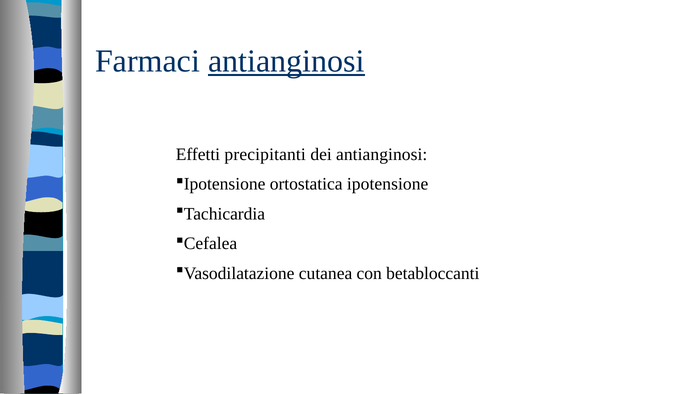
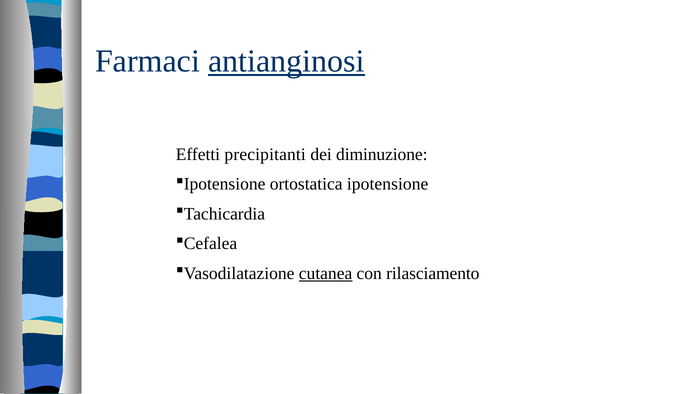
dei antianginosi: antianginosi -> diminuzione
cutanea underline: none -> present
betabloccanti: betabloccanti -> rilasciamento
